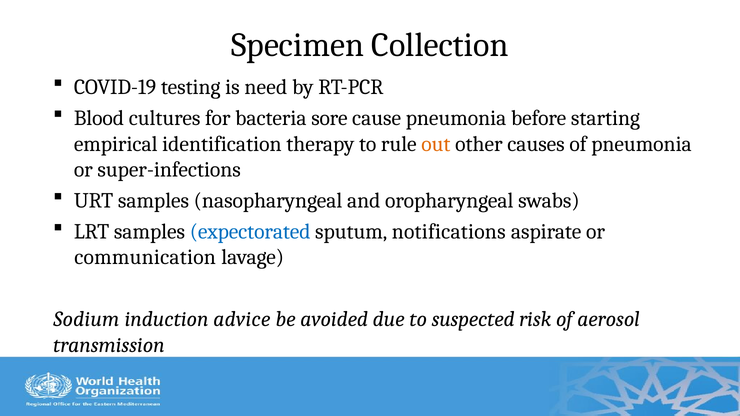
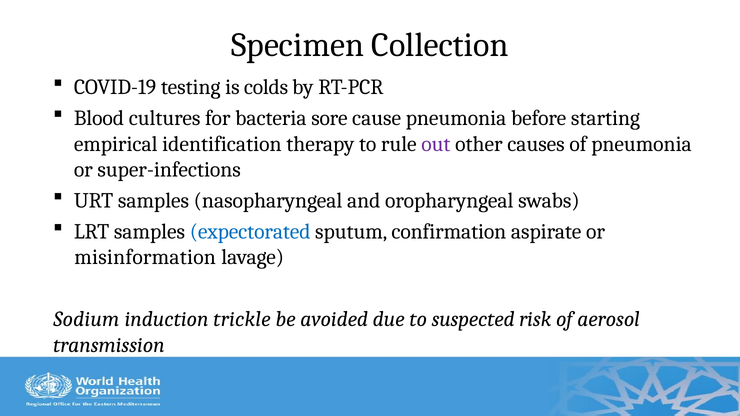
need: need -> colds
out colour: orange -> purple
notifications: notifications -> confirmation
communication: communication -> misinformation
advice: advice -> trickle
